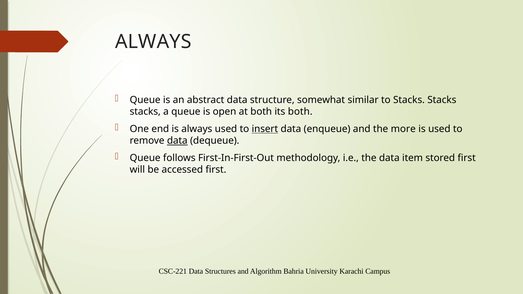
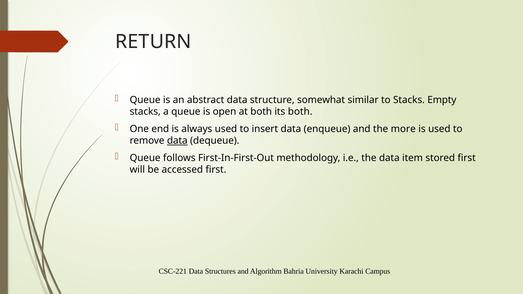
ALWAYS at (153, 42): ALWAYS -> RETURN
to Stacks Stacks: Stacks -> Empty
insert underline: present -> none
